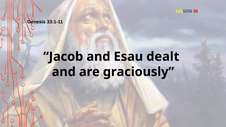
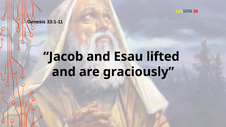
dealt: dealt -> lifted
